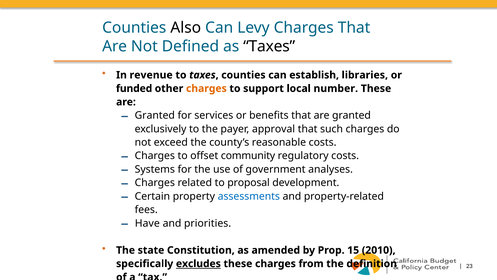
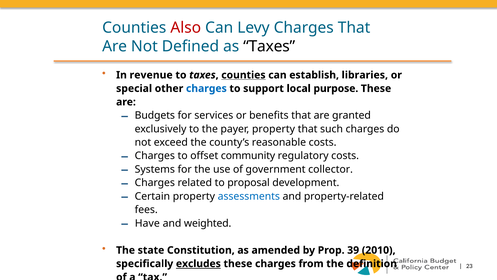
Also colour: black -> red
counties at (243, 75) underline: none -> present
funded: funded -> special
charges at (206, 88) colour: orange -> blue
number: number -> purpose
Granted at (155, 115): Granted -> Budgets
payer approval: approval -> property
analyses: analyses -> collector
priorities: priorities -> weighted
15: 15 -> 39
